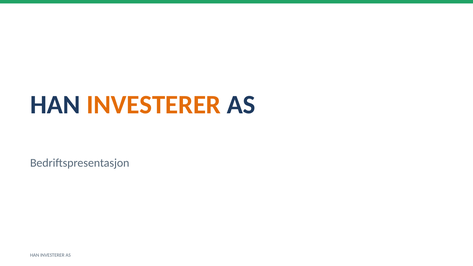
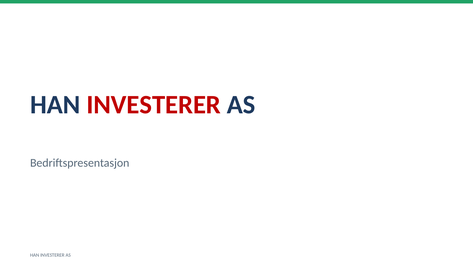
INVESTERER at (154, 105) colour: orange -> red
